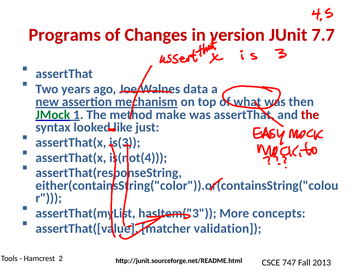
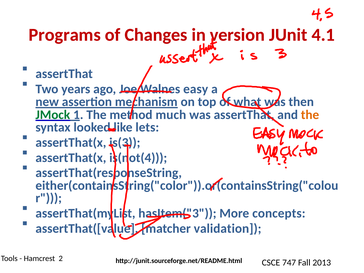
7.7: 7.7 -> 4.1
data: data -> easy
make: make -> much
the at (310, 115) colour: red -> orange
just: just -> lets
